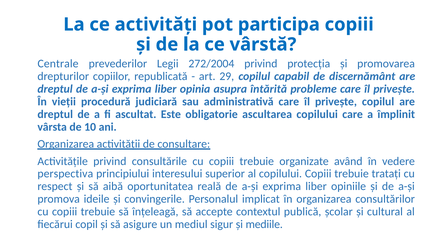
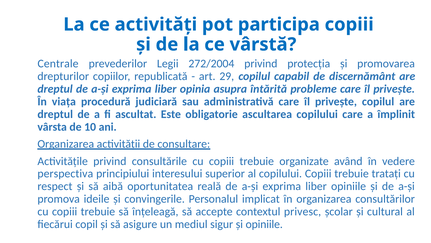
vieții: vieții -> viața
publică: publică -> privesc
și mediile: mediile -> opiniile
